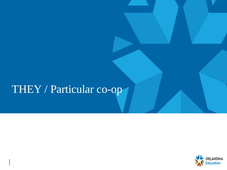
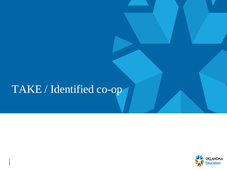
THEY: THEY -> TAKE
Particular: Particular -> Identified
